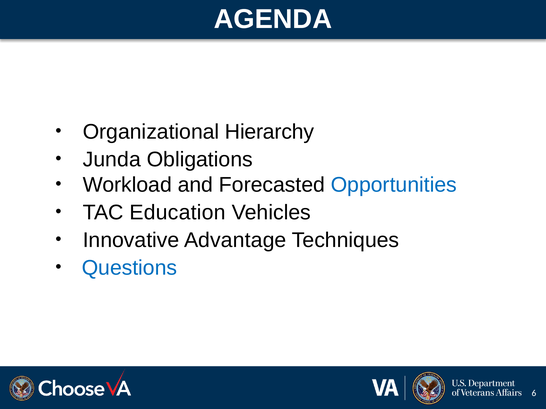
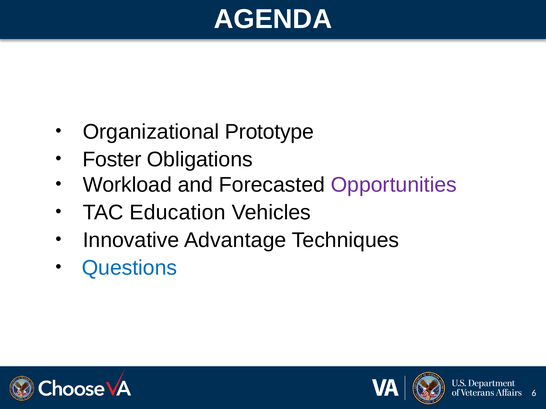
Hierarchy: Hierarchy -> Prototype
Junda: Junda -> Foster
Opportunities colour: blue -> purple
